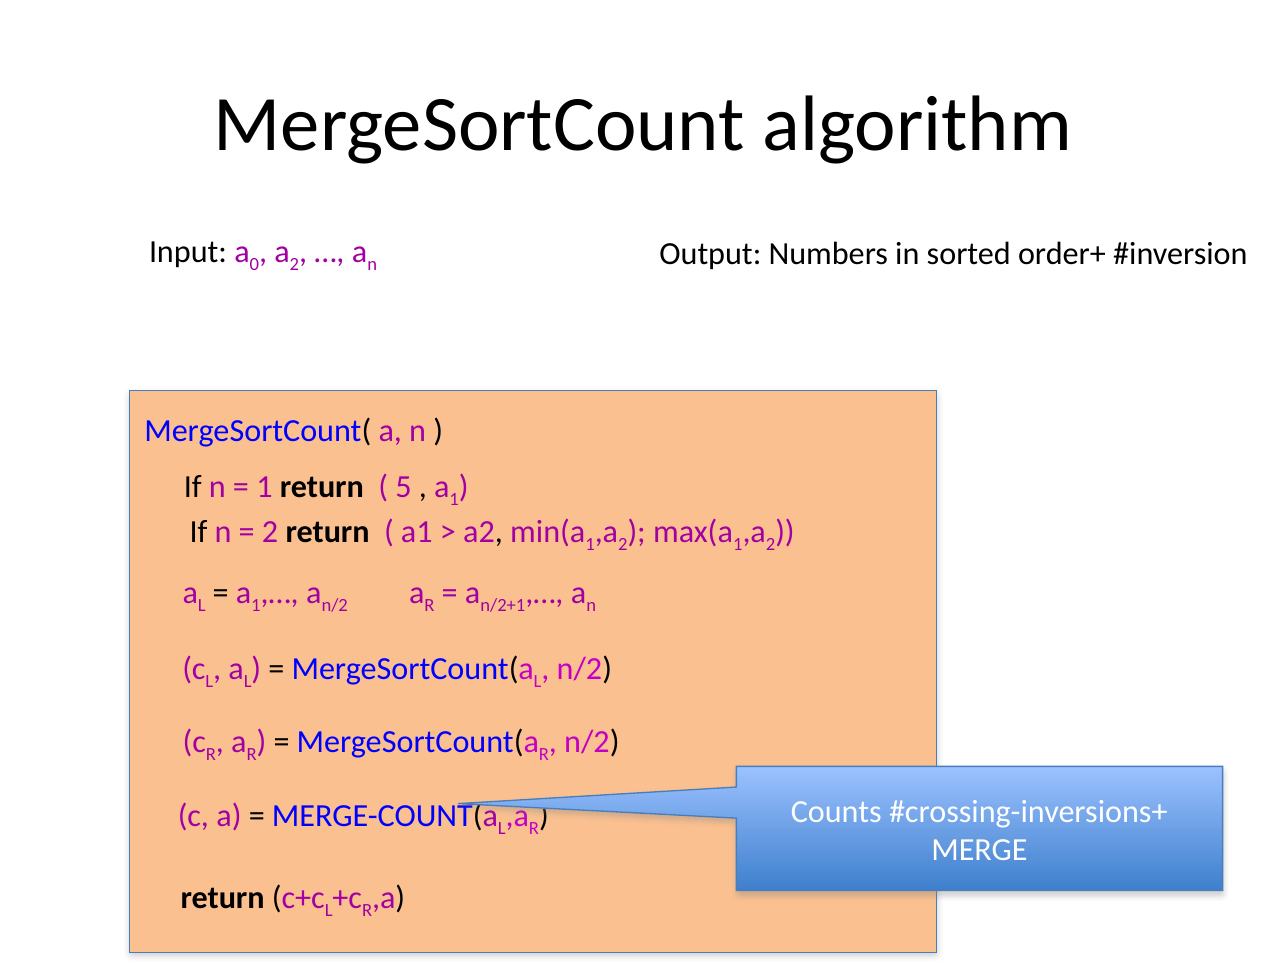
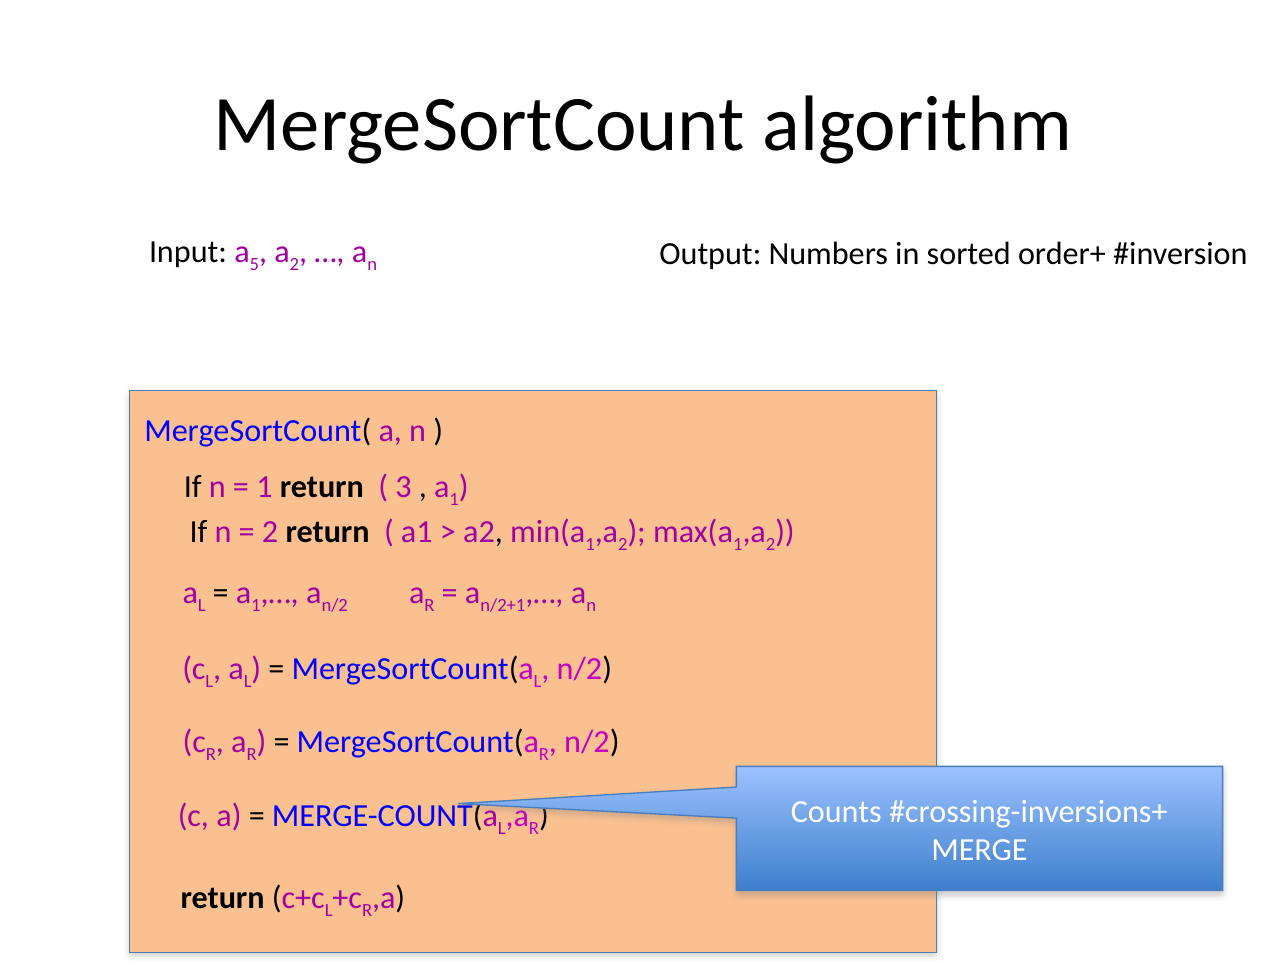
0: 0 -> 5
5: 5 -> 3
